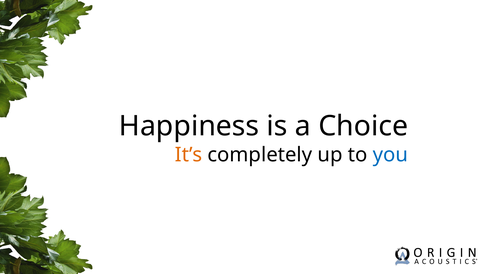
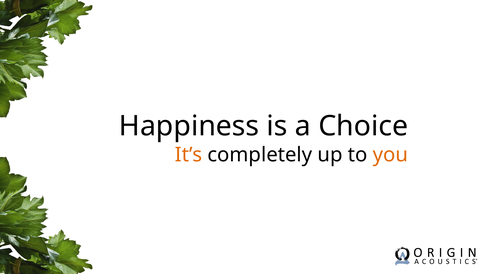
you colour: blue -> orange
